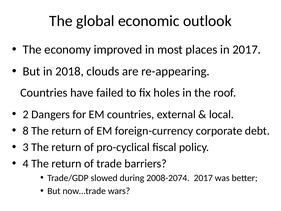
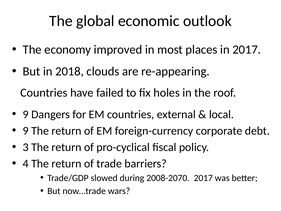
2 at (26, 114): 2 -> 9
8 at (26, 131): 8 -> 9
2008-2074: 2008-2074 -> 2008-2070
